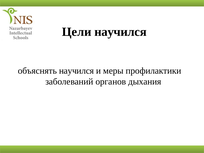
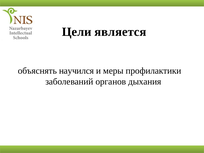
Цели научился: научился -> является
